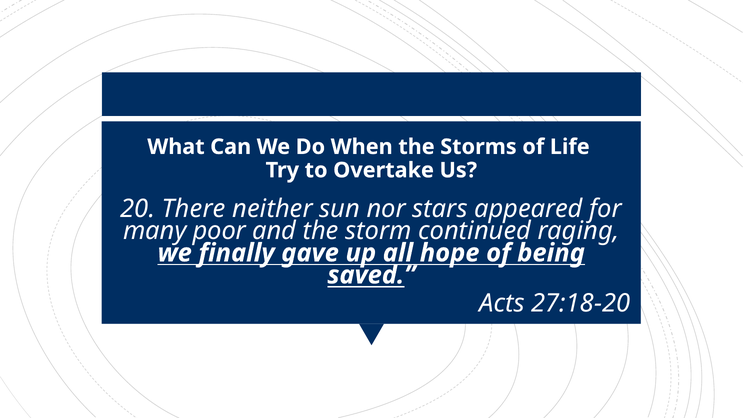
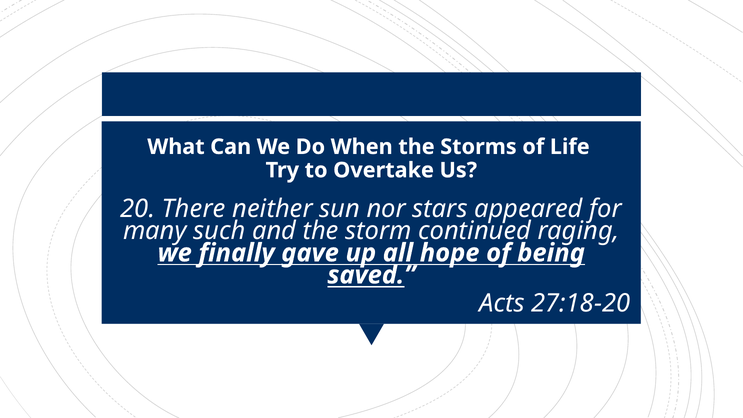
poor: poor -> such
